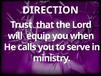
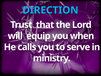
DIRECTION colour: white -> light blue
